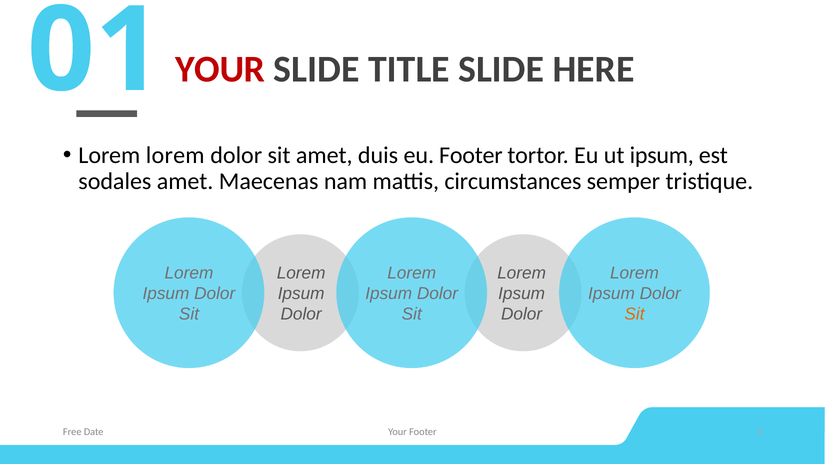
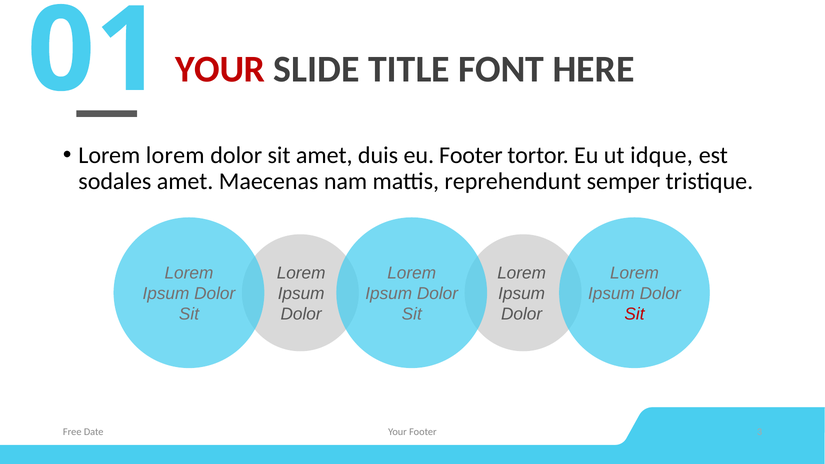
TITLE SLIDE: SLIDE -> FONT
ut ipsum: ipsum -> idque
circumstances: circumstances -> reprehendunt
Sit at (635, 314) colour: orange -> red
